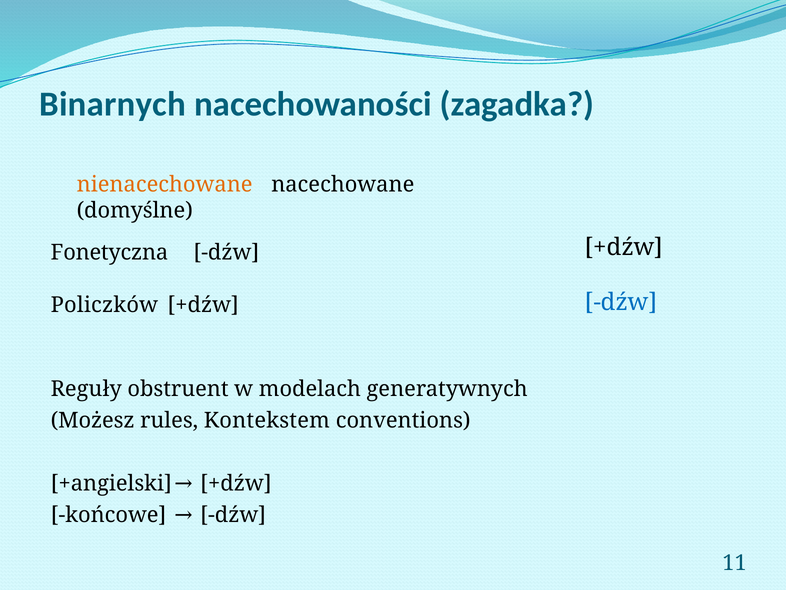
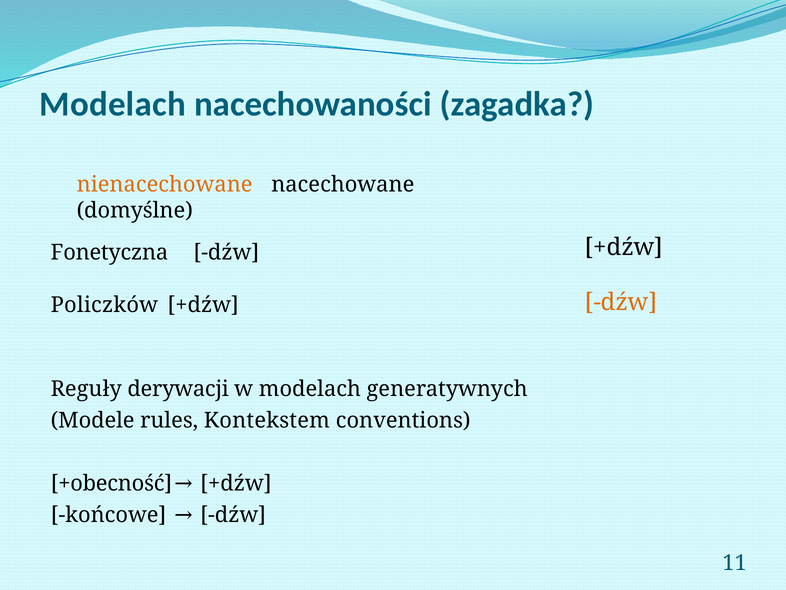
Binarnych at (113, 104): Binarnych -> Modelach
dźw at (621, 302) colour: blue -> orange
obstruent: obstruent -> derywacji
Możesz: Możesz -> Modele
+angielski: +angielski -> +obecność
